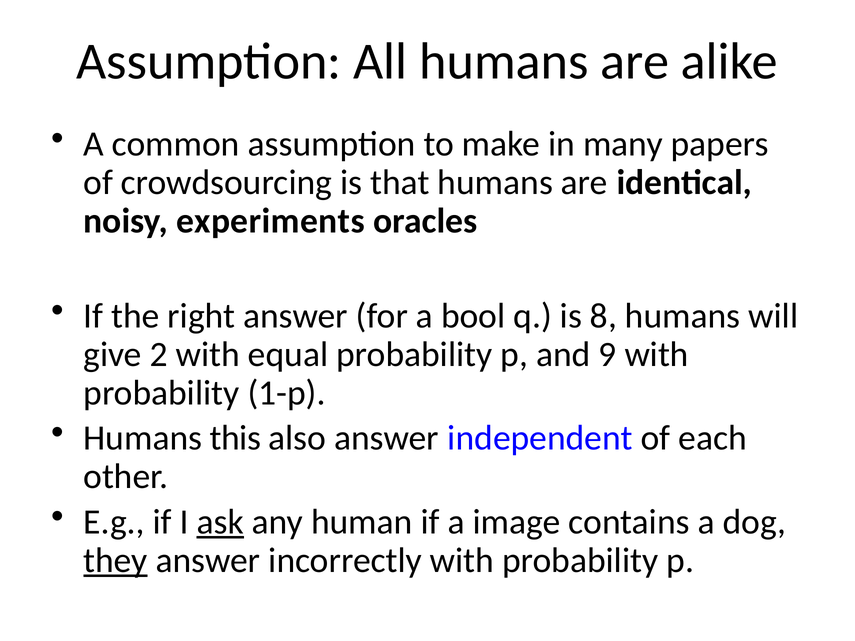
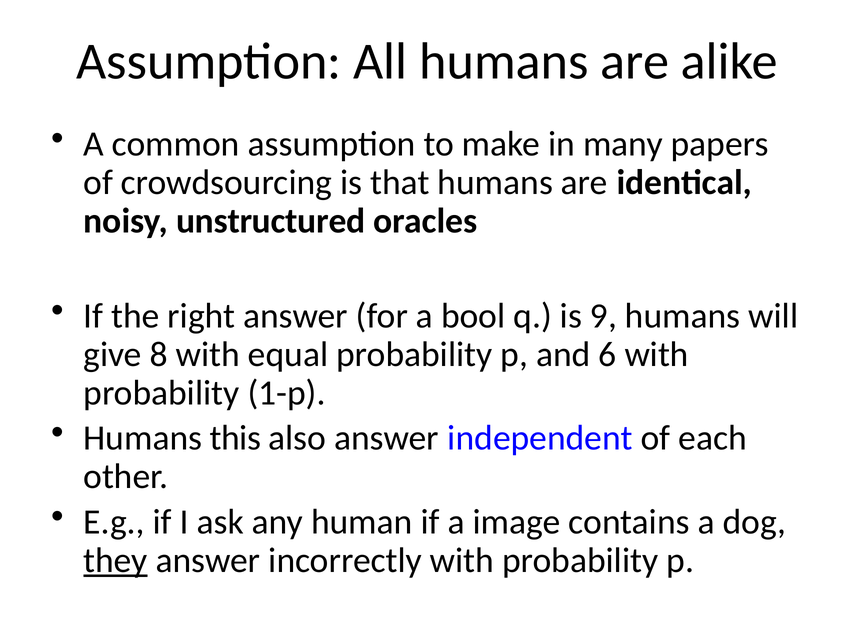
experiments: experiments -> unstructured
8: 8 -> 9
2: 2 -> 8
9: 9 -> 6
ask underline: present -> none
